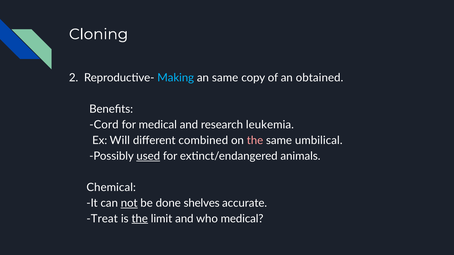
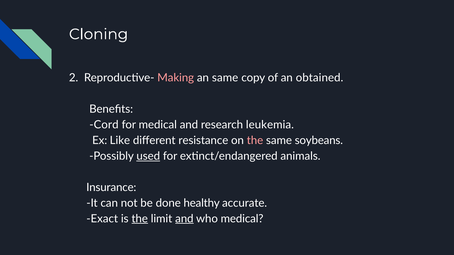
Making colour: light blue -> pink
Will: Will -> Like
combined: combined -> resistance
umbilical: umbilical -> soybeans
Chemical: Chemical -> Insurance
not underline: present -> none
shelves: shelves -> healthy
Treat: Treat -> Exact
and at (184, 219) underline: none -> present
